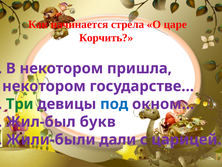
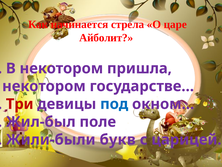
Корчить: Корчить -> Айболит
Три colour: green -> red
букв: букв -> поле
дали: дали -> букв
